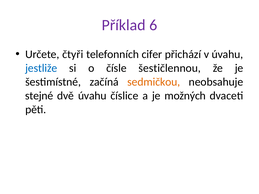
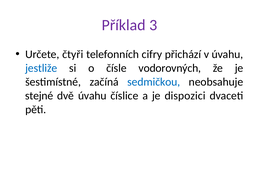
6: 6 -> 3
cifer: cifer -> cifry
šestičlennou: šestičlennou -> vodorovných
sedmičkou colour: orange -> blue
možných: možných -> dispozici
